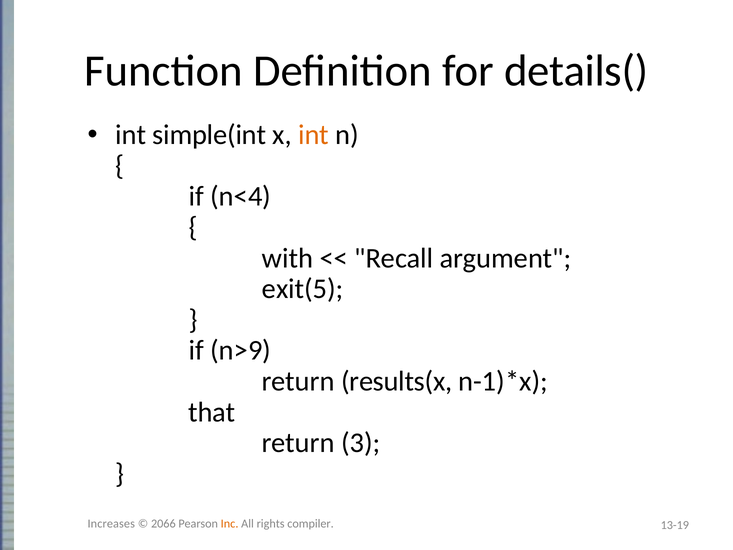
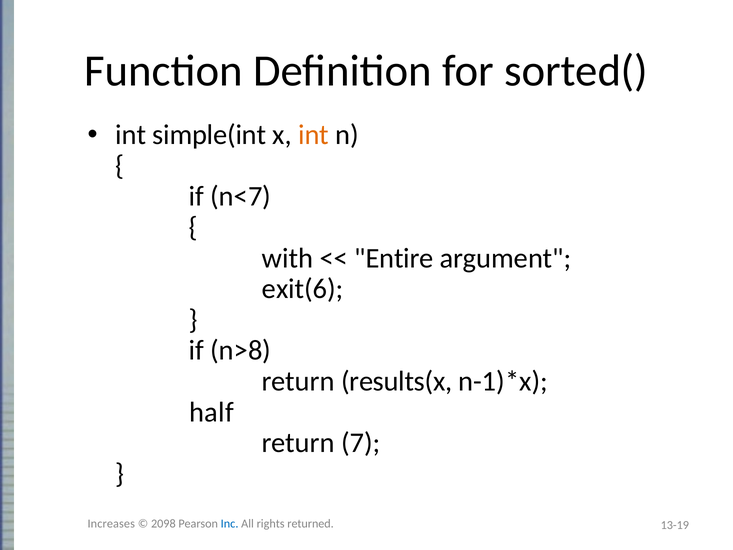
details(: details( -> sorted(
n<4: n<4 -> n<7
Recall: Recall -> Entire
exit(5: exit(5 -> exit(6
n>9: n>9 -> n>8
that: that -> half
3: 3 -> 7
2066: 2066 -> 2098
Inc colour: orange -> blue
compiler: compiler -> returned
